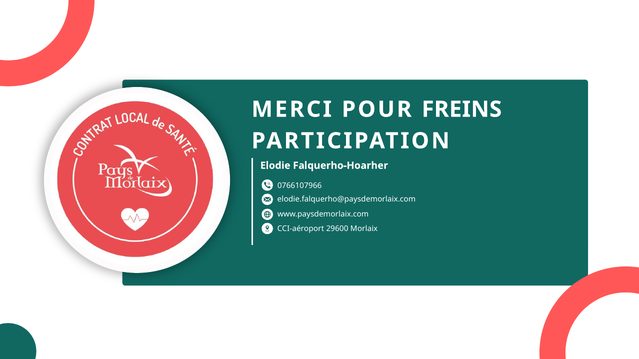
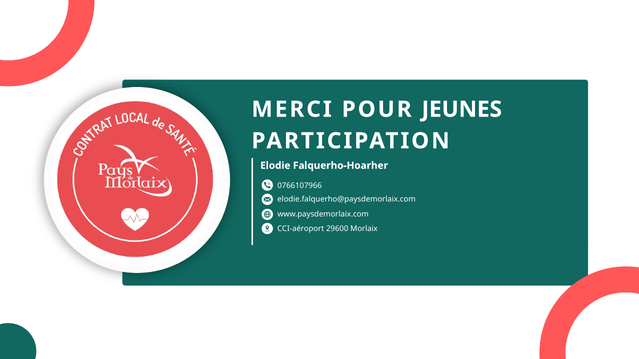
FREINS: FREINS -> JEUNES
